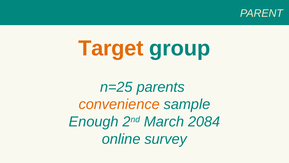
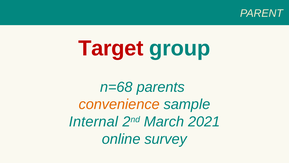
Target colour: orange -> red
n=25: n=25 -> n=68
Enough: Enough -> Internal
2084: 2084 -> 2021
